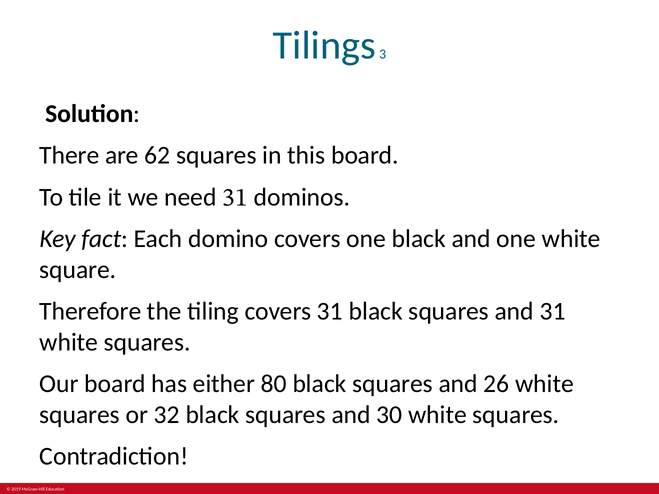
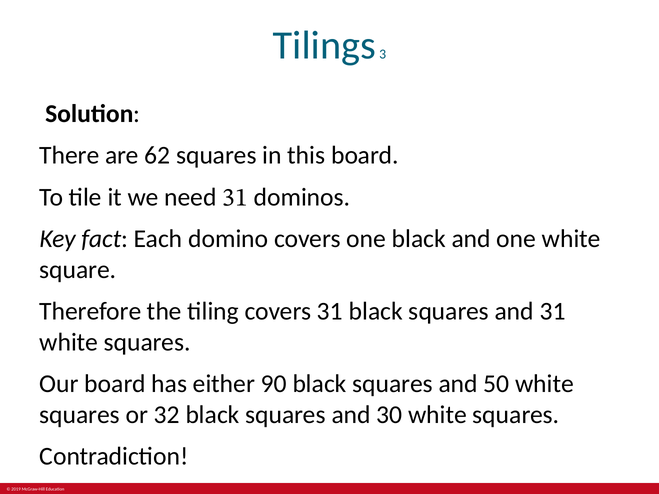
80: 80 -> 90
26: 26 -> 50
